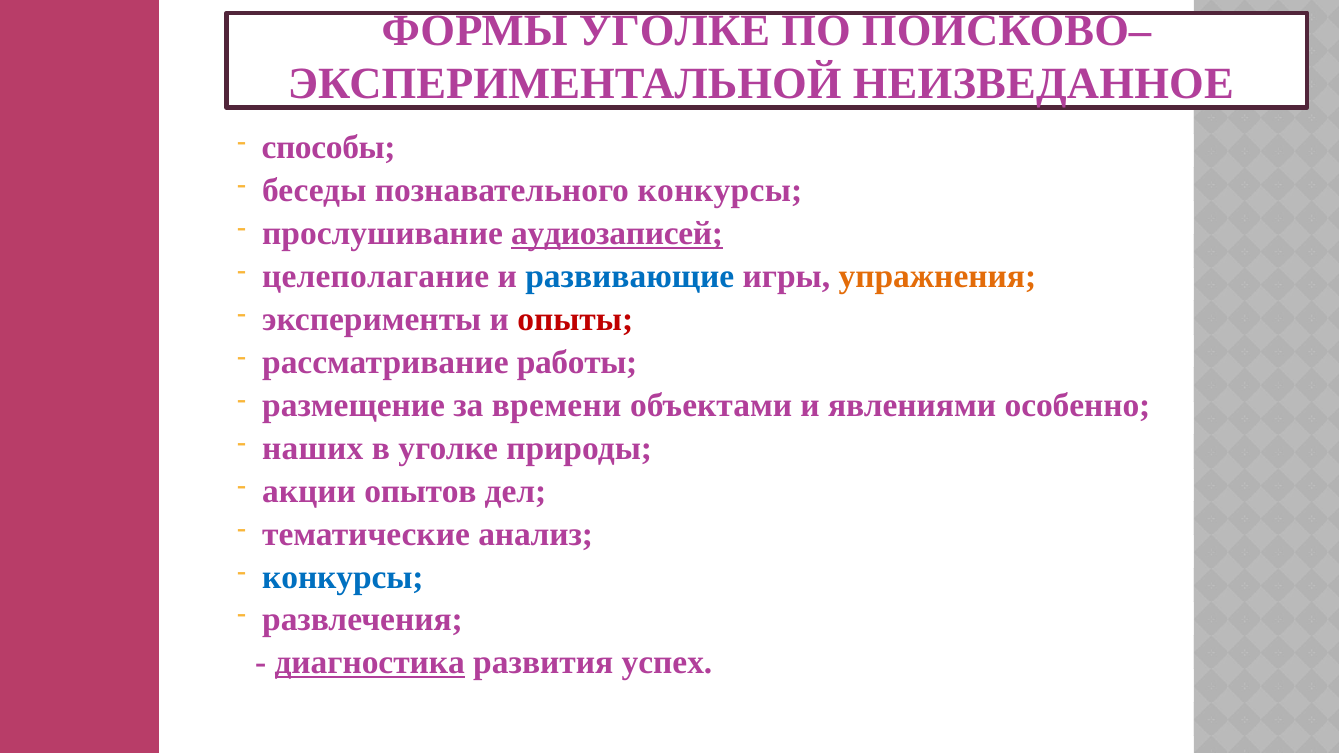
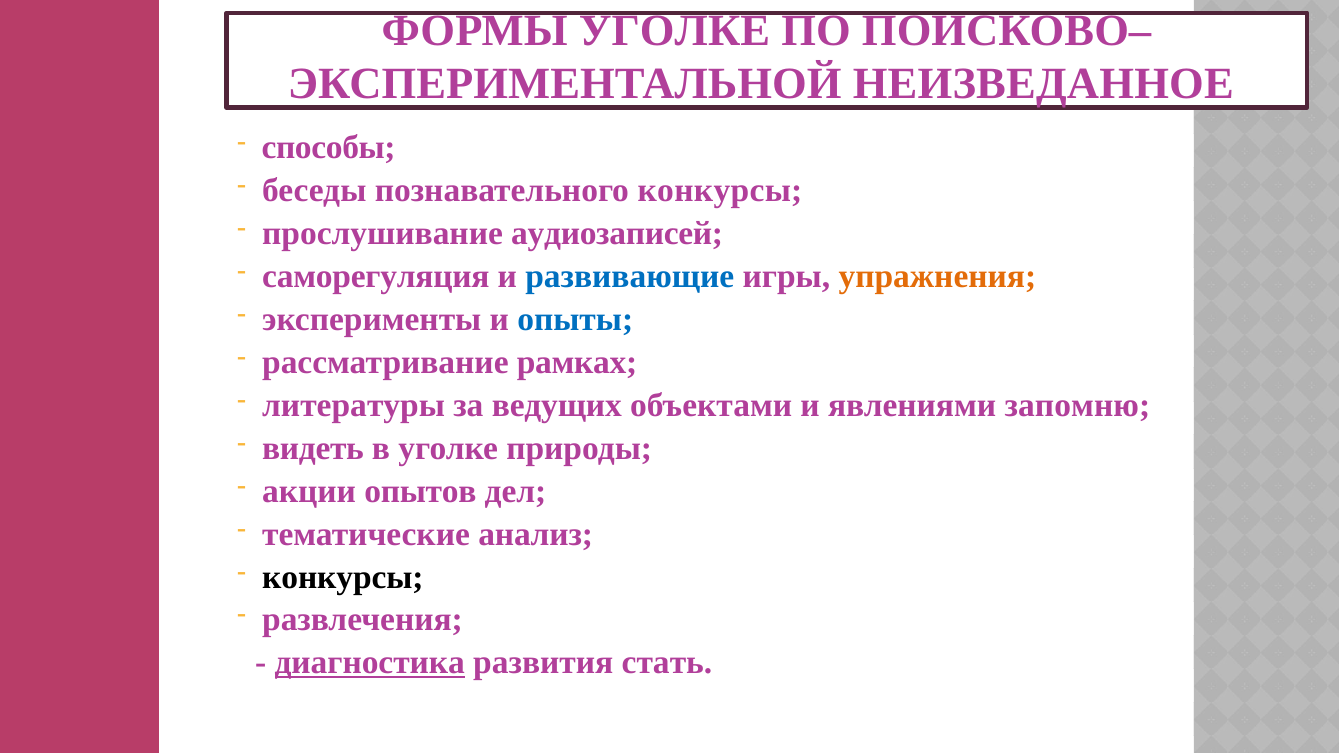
аудиозаписей underline: present -> none
целеполагание: целеполагание -> саморегуляция
опыты colour: red -> blue
работы: работы -> рамках
размещение: размещение -> литературы
времени: времени -> ведущих
особенно: особенно -> запомню
наших: наших -> видеть
конкурсы at (343, 577) colour: blue -> black
успех: успех -> стать
